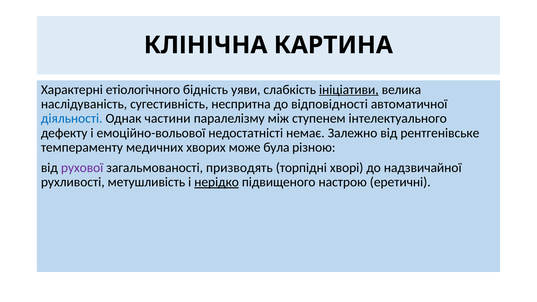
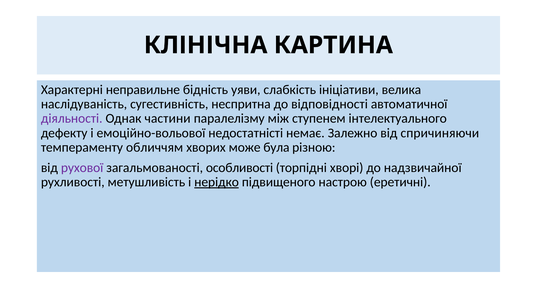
етіологічного: етіологічного -> неправильне
ініціативи underline: present -> none
діяльності colour: blue -> purple
рентгенівське: рентгенівське -> спричиняючи
медичних: медичних -> обличчям
призводять: призводять -> особливості
